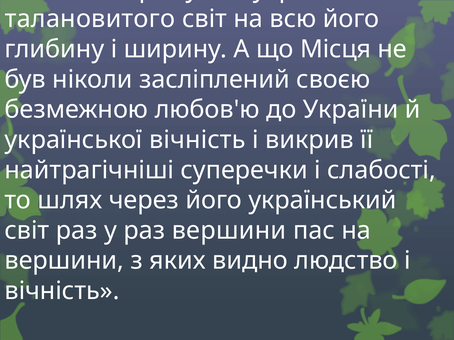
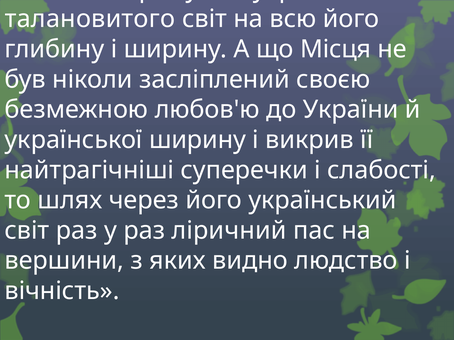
української вічність: вічність -> ширину
раз вершини: вершини -> ліричний
